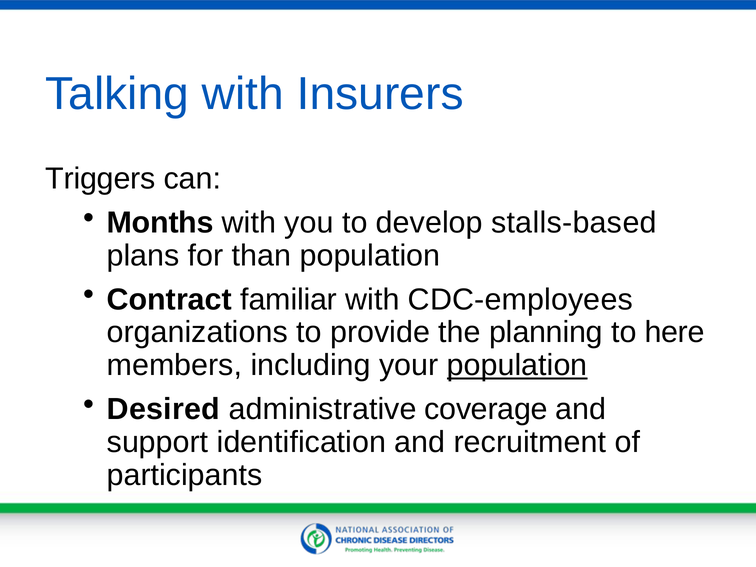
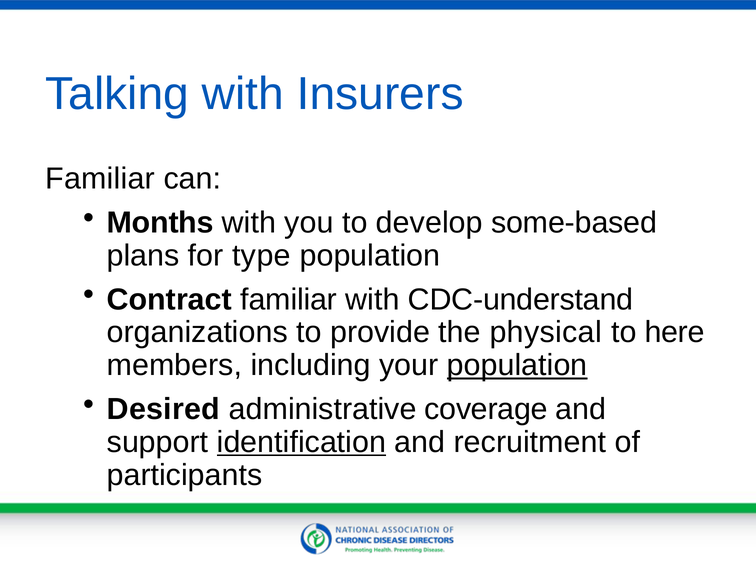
Triggers at (100, 179): Triggers -> Familiar
stalls-based: stalls-based -> some-based
than: than -> type
CDC-employees: CDC-employees -> CDC-understand
planning: planning -> physical
identification underline: none -> present
